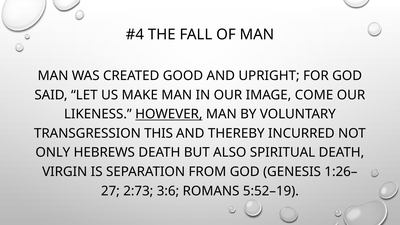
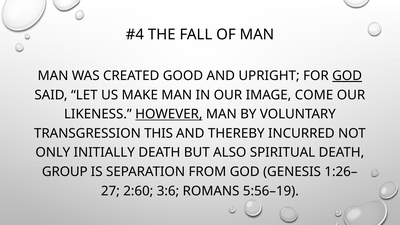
GOD at (347, 76) underline: none -> present
HEBREWS: HEBREWS -> INITIALLY
VIRGIN: VIRGIN -> GROUP
2:73: 2:73 -> 2:60
5:52–19: 5:52–19 -> 5:56–19
